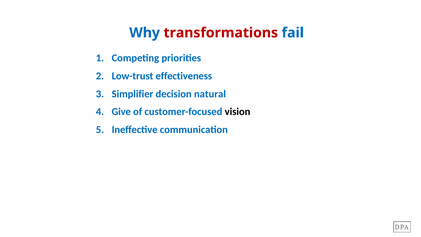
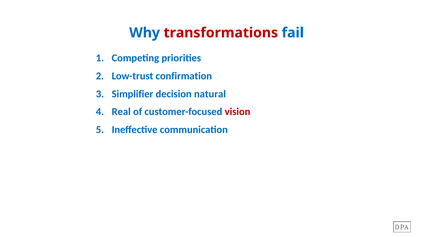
effectiveness: effectiveness -> confirmation
Give: Give -> Real
vision colour: black -> red
